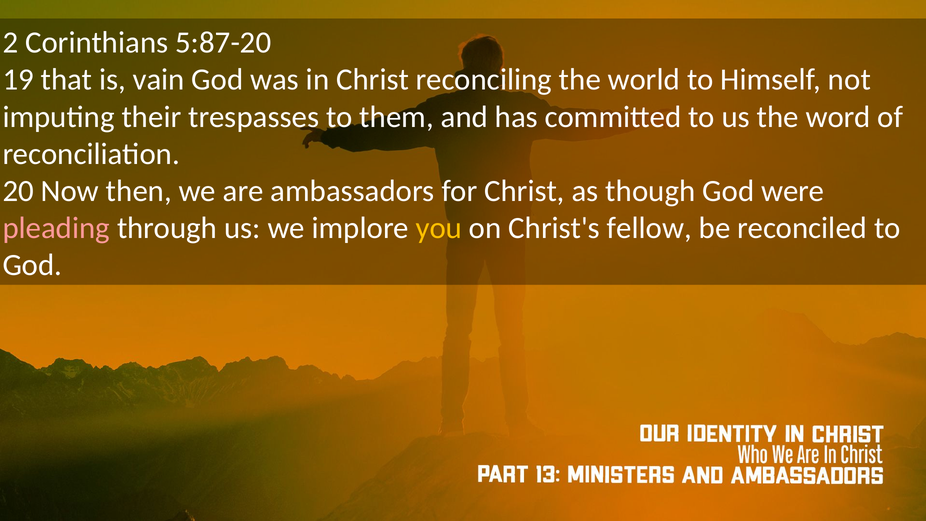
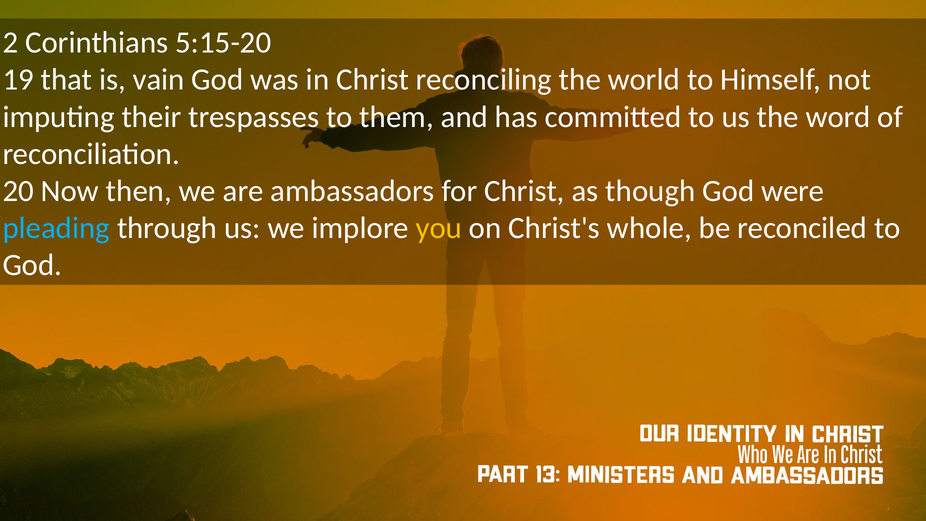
5:87-20: 5:87-20 -> 5:15-20
pleading colour: pink -> light blue
fellow: fellow -> whole
